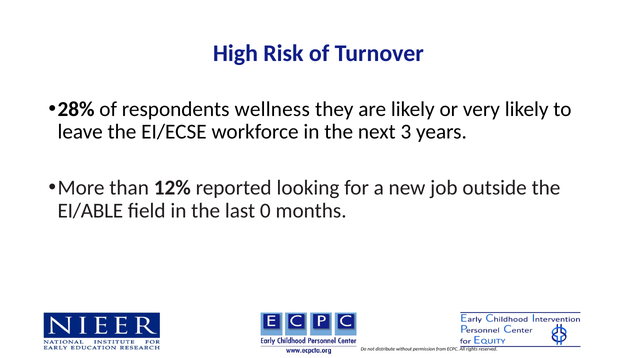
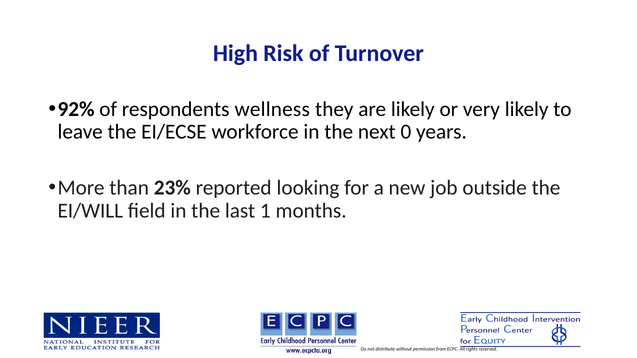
28%: 28% -> 92%
3: 3 -> 0
12%: 12% -> 23%
EI/ABLE: EI/ABLE -> EI/WILL
0: 0 -> 1
